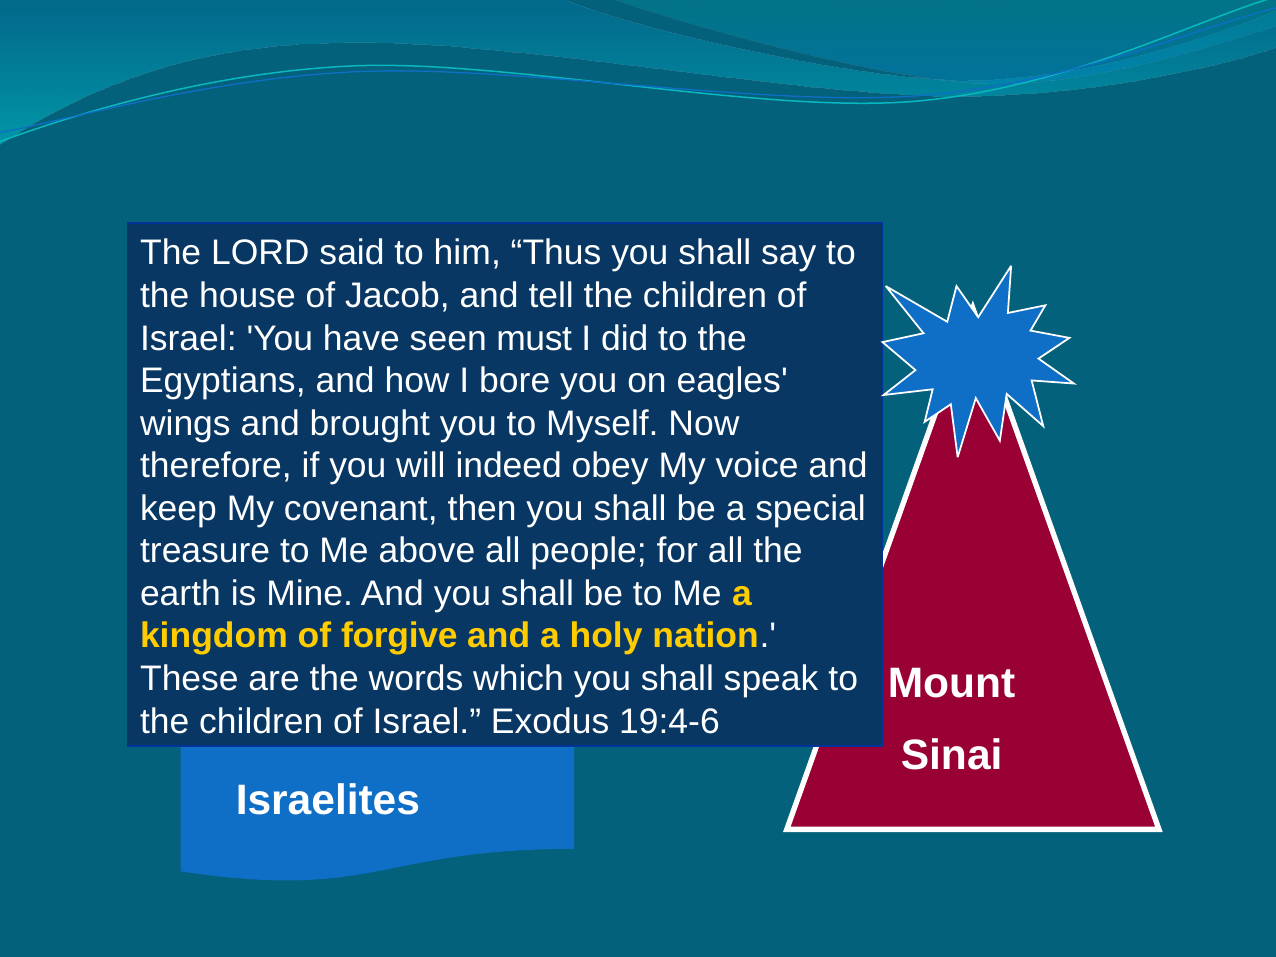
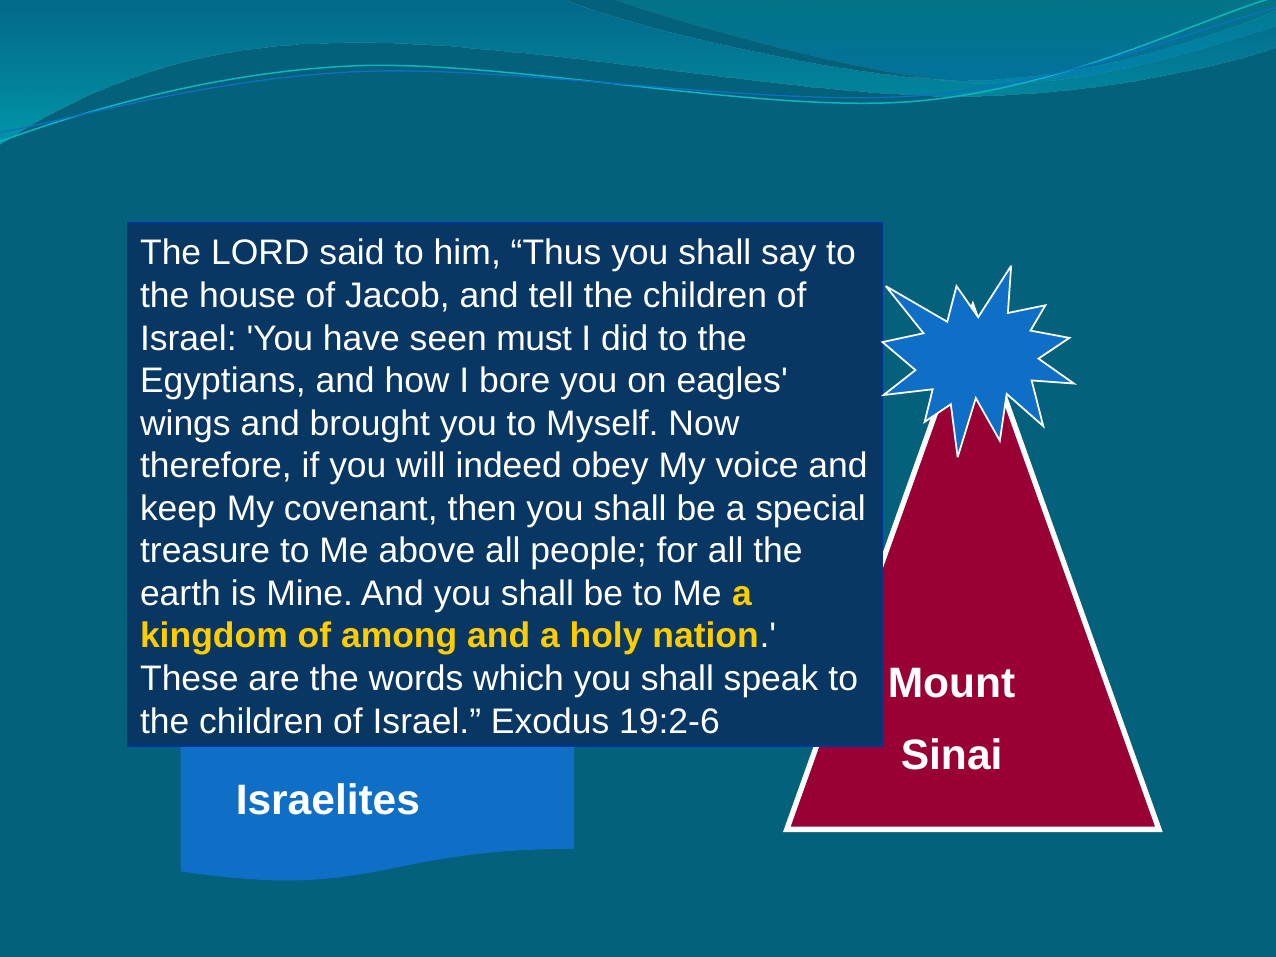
forgive: forgive -> among
19:4-6: 19:4-6 -> 19:2-6
